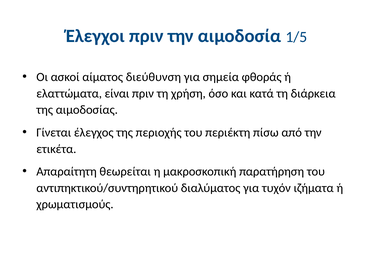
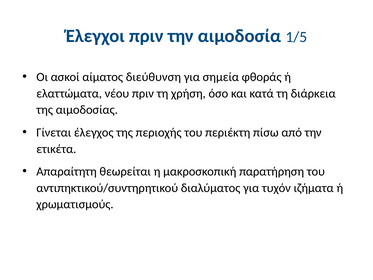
είναι: είναι -> νέου
